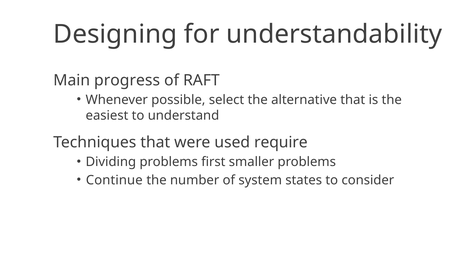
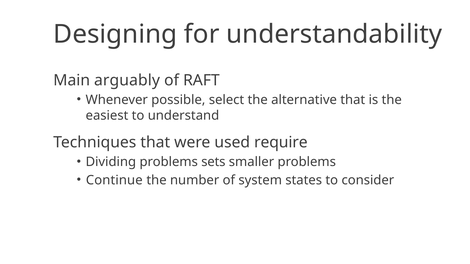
progress: progress -> arguably
first: first -> sets
